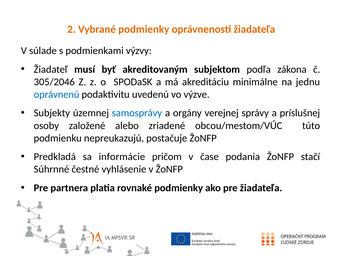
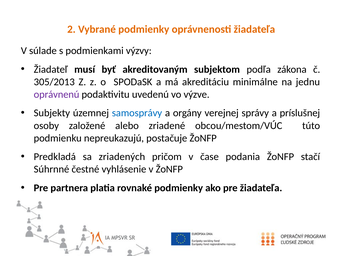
305/2046: 305/2046 -> 305/2013
oprávnenú colour: blue -> purple
informácie: informácie -> zriadených
